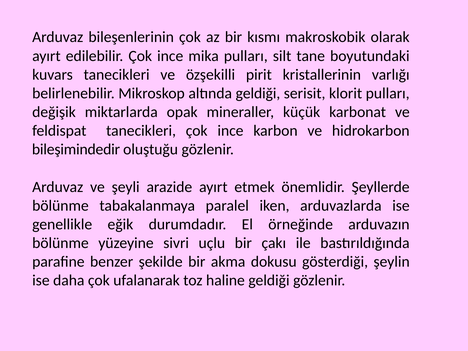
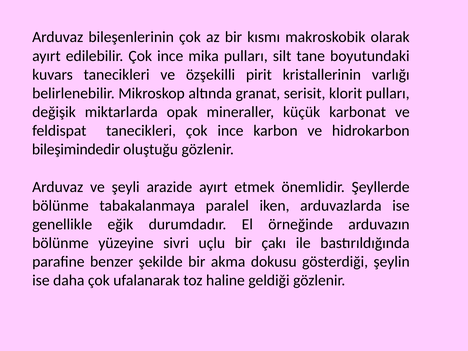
altında geldiği: geldiği -> granat
